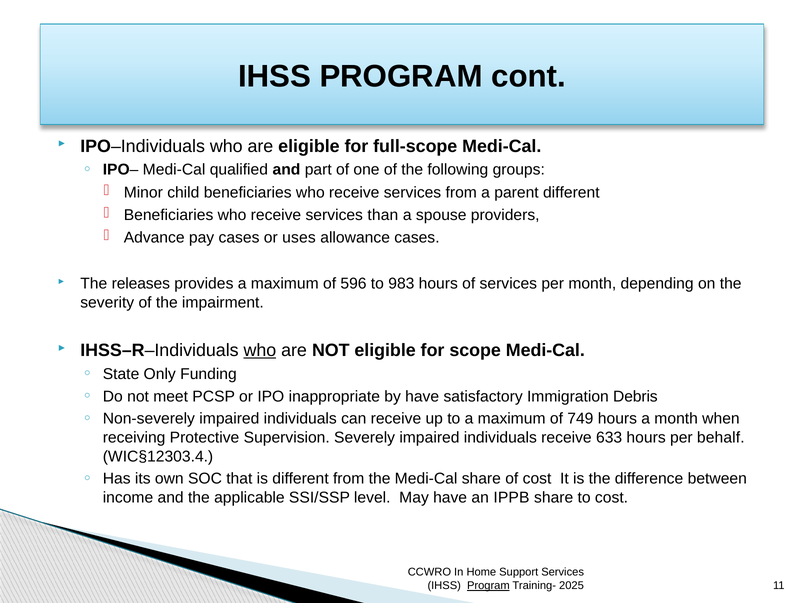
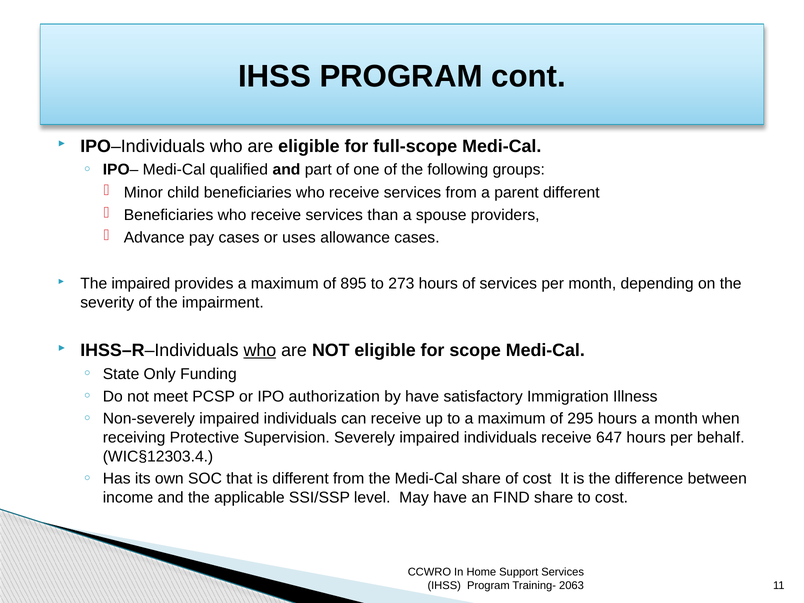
The releases: releases -> impaired
596: 596 -> 895
983: 983 -> 273
inappropriate: inappropriate -> authorization
Debris: Debris -> Illness
749: 749 -> 295
633: 633 -> 647
IPPB: IPPB -> FIND
Program at (488, 586) underline: present -> none
2025: 2025 -> 2063
